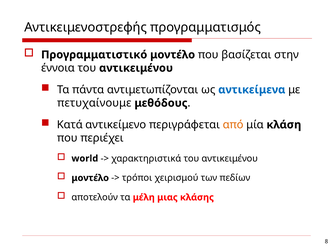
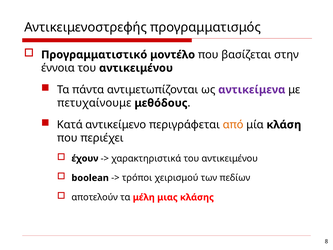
αντικείμενα colour: blue -> purple
world: world -> έχουν
μοντέλο at (90, 178): μοντέλο -> boolean
